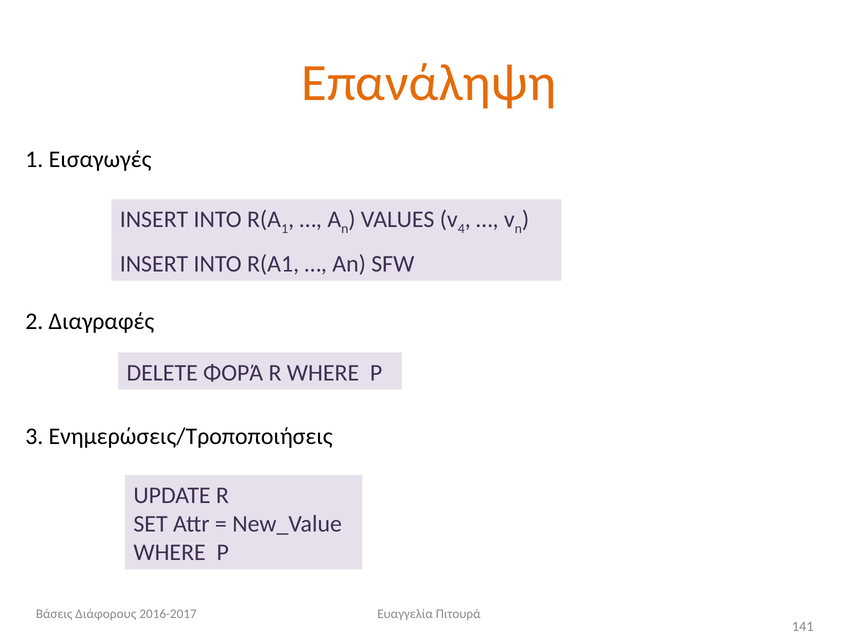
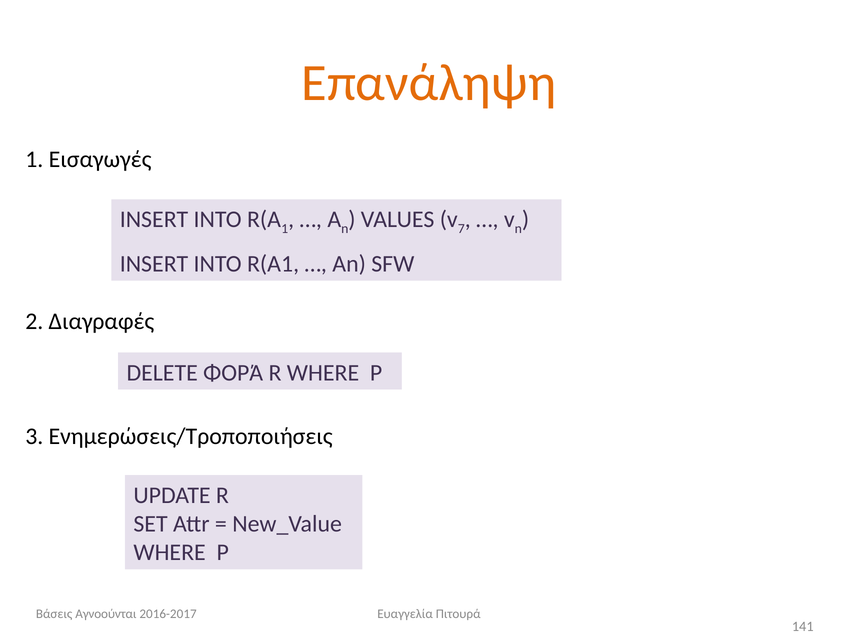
4: 4 -> 7
Διάφορους: Διάφορους -> Αγνοούνται
